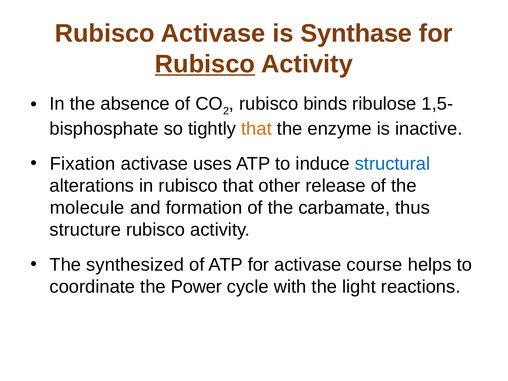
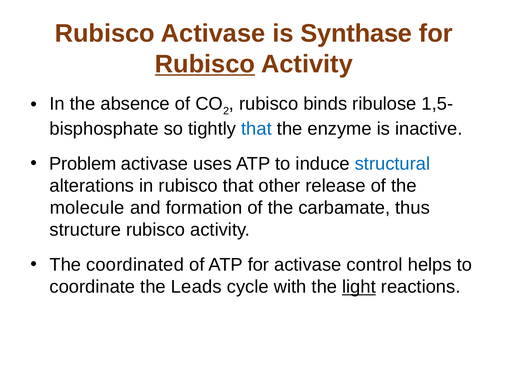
that at (256, 129) colour: orange -> blue
Fixation: Fixation -> Problem
synthesized: synthesized -> coordinated
course: course -> control
Power: Power -> Leads
light underline: none -> present
